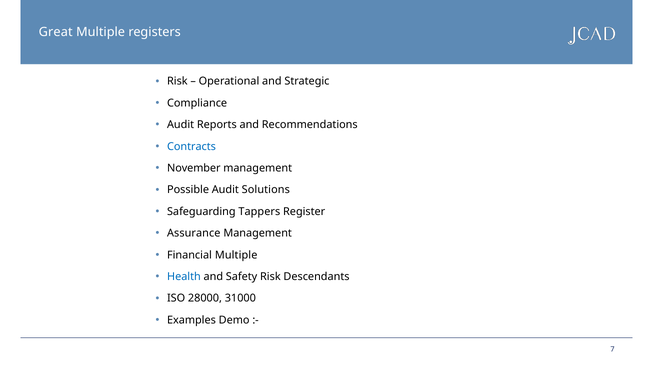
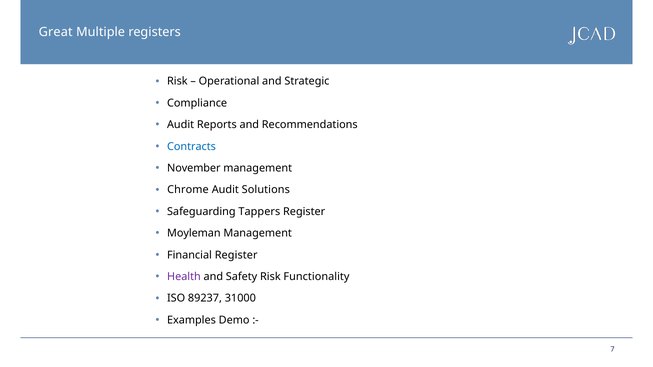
Possible: Possible -> Chrome
Assurance: Assurance -> Moyleman
Financial Multiple: Multiple -> Register
Health colour: blue -> purple
Descendants: Descendants -> Functionality
28000: 28000 -> 89237
